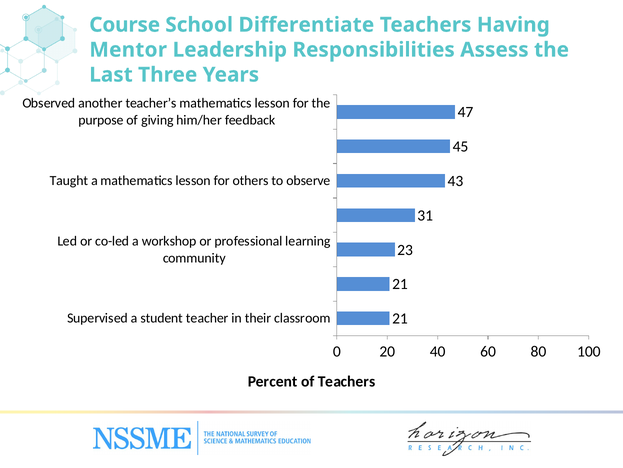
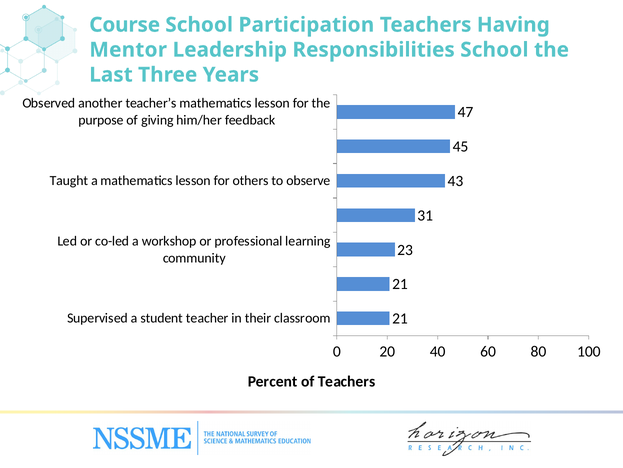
Differentiate: Differentiate -> Participation
Responsibilities Assess: Assess -> School
